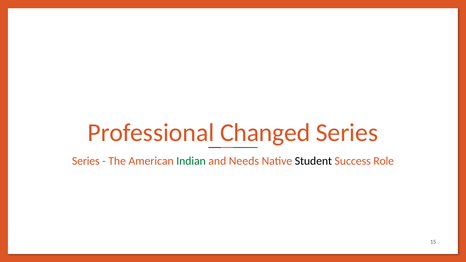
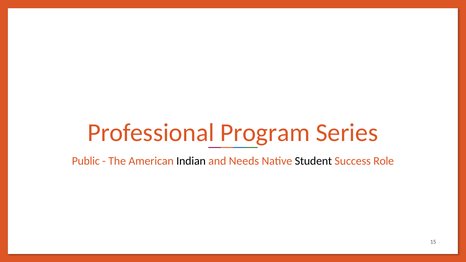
Changed: Changed -> Program
Series at (86, 161): Series -> Public
Indian colour: green -> black
